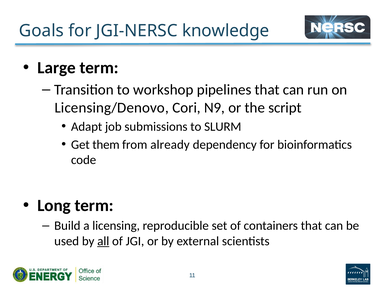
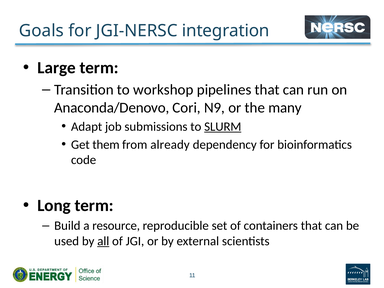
knowledge: knowledge -> integration
Licensing/Denovo: Licensing/Denovo -> Anaconda/Denovo
script: script -> many
SLURM underline: none -> present
licensing: licensing -> resource
